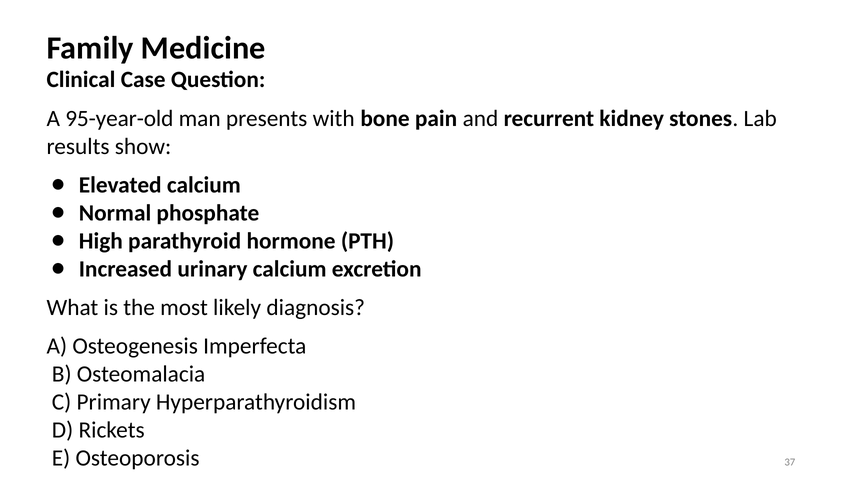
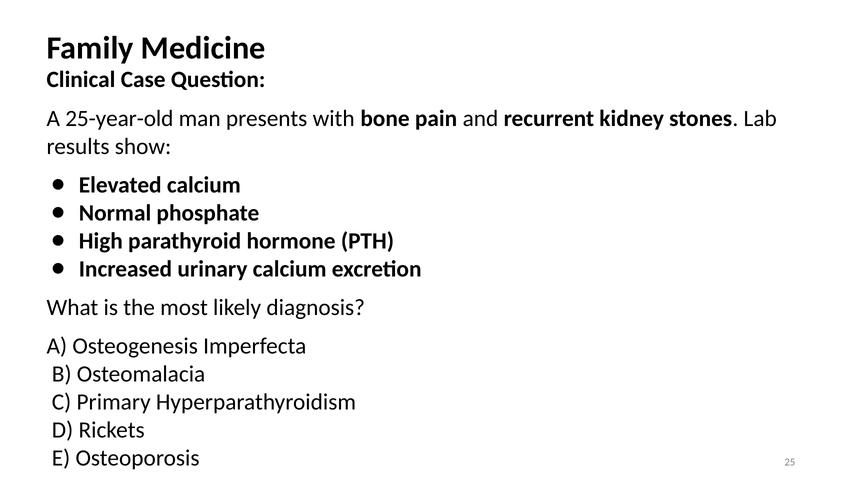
95-year-old: 95-year-old -> 25-year-old
37: 37 -> 25
